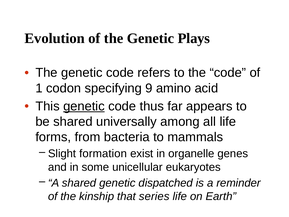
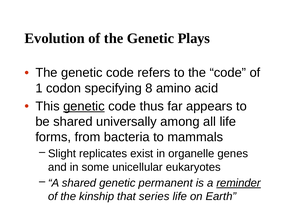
9: 9 -> 8
formation: formation -> replicates
dispatched: dispatched -> permanent
reminder underline: none -> present
